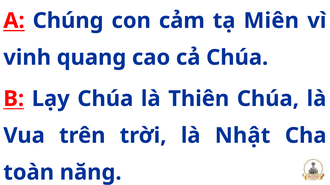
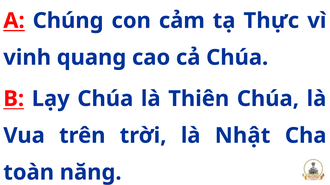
Miên: Miên -> Thực
